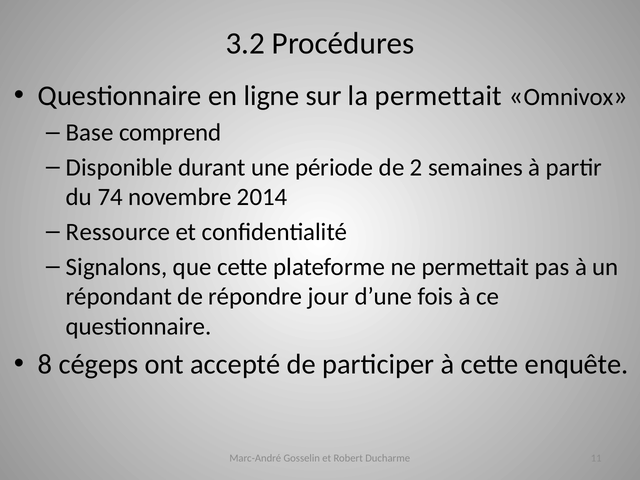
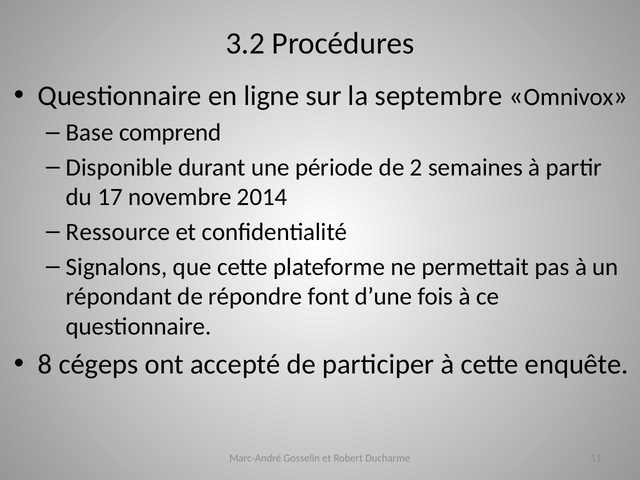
la permettait: permettait -> septembre
74: 74 -> 17
jour: jour -> font
